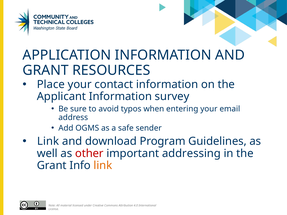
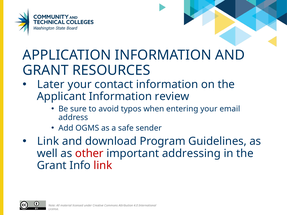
Place: Place -> Later
survey: survey -> review
link at (103, 166) colour: orange -> red
